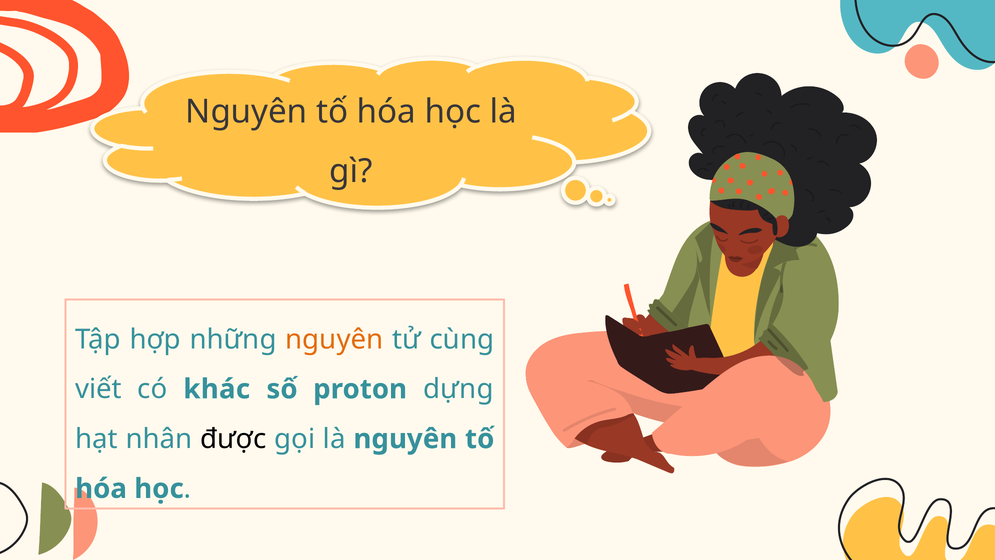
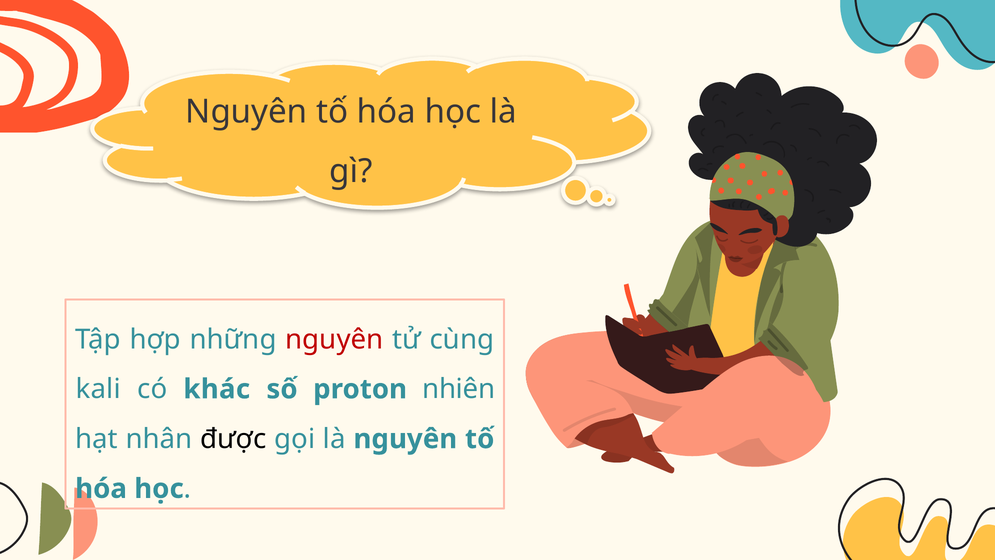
nguyên at (334, 339) colour: orange -> red
viết: viết -> kali
dựng: dựng -> nhiên
